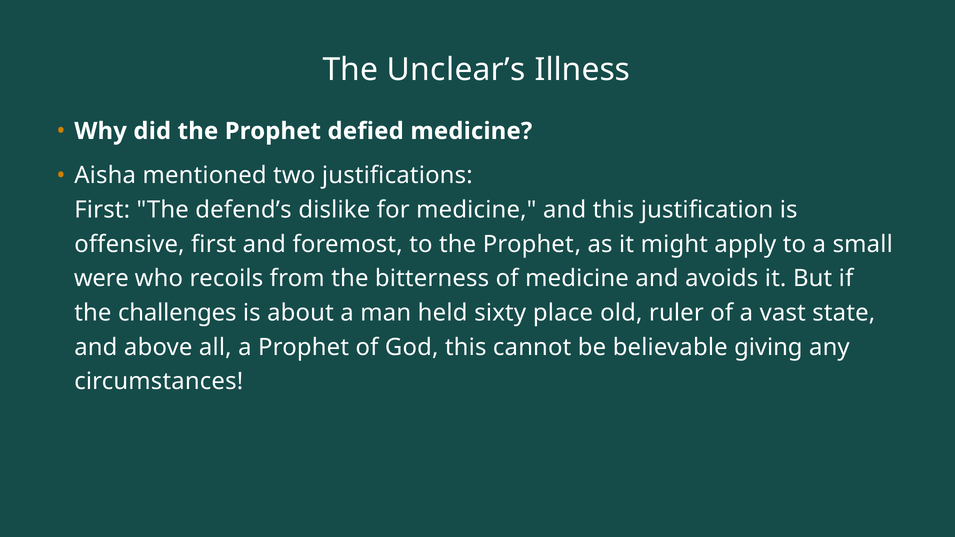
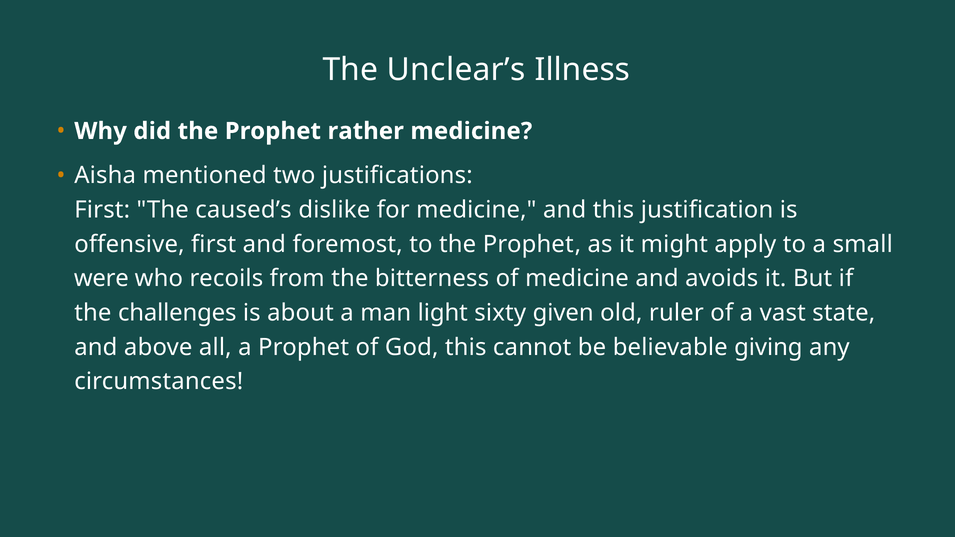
defied: defied -> rather
defend’s: defend’s -> caused’s
held: held -> light
place: place -> given
